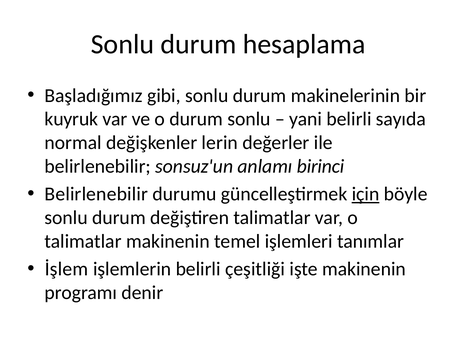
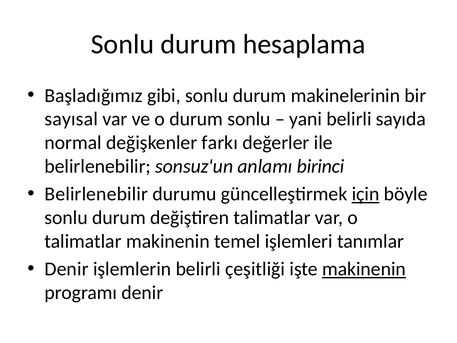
kuyruk: kuyruk -> sayısal
lerin: lerin -> farkı
İşlem at (67, 269): İşlem -> Denir
makinenin at (364, 269) underline: none -> present
